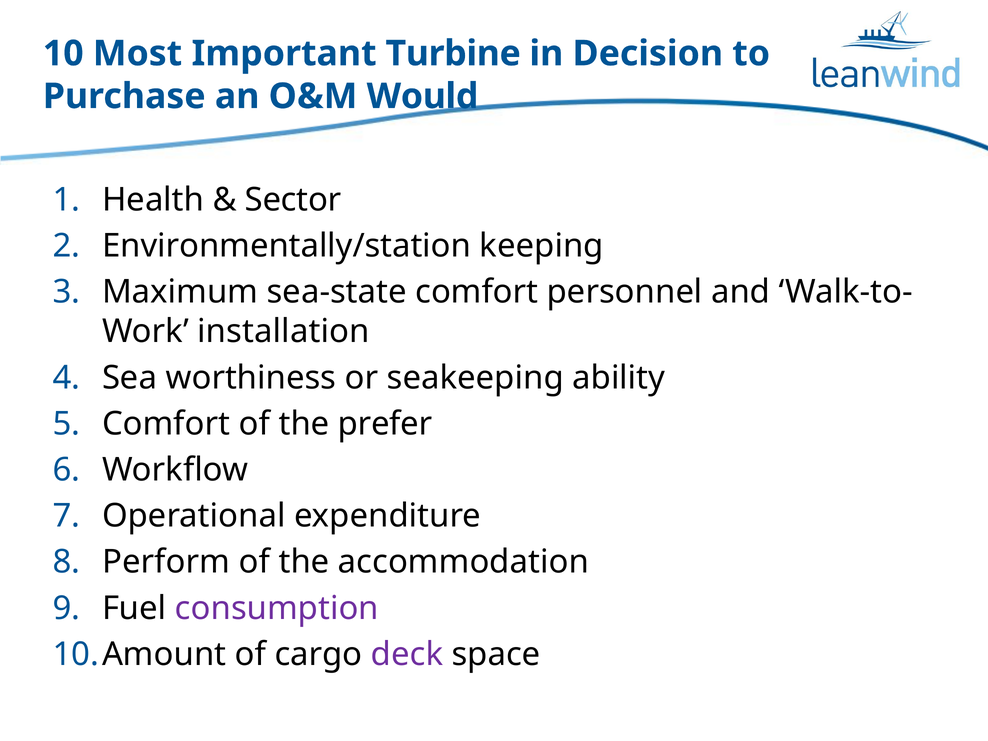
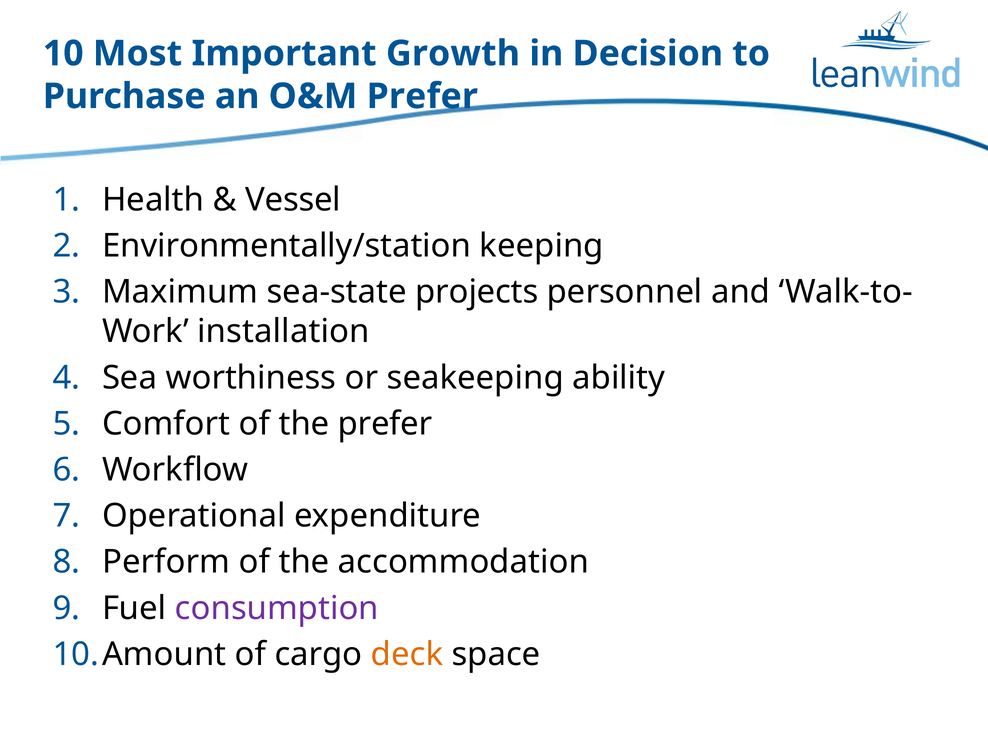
Turbine: Turbine -> Growth
O&M Would: Would -> Prefer
Sector: Sector -> Vessel
sea-state comfort: comfort -> projects
deck colour: purple -> orange
